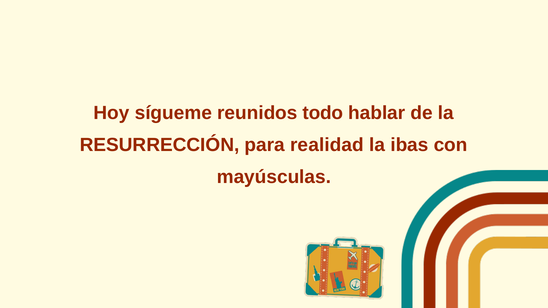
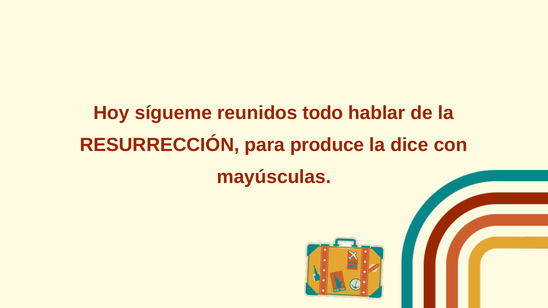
realidad: realidad -> produce
ibas: ibas -> dice
